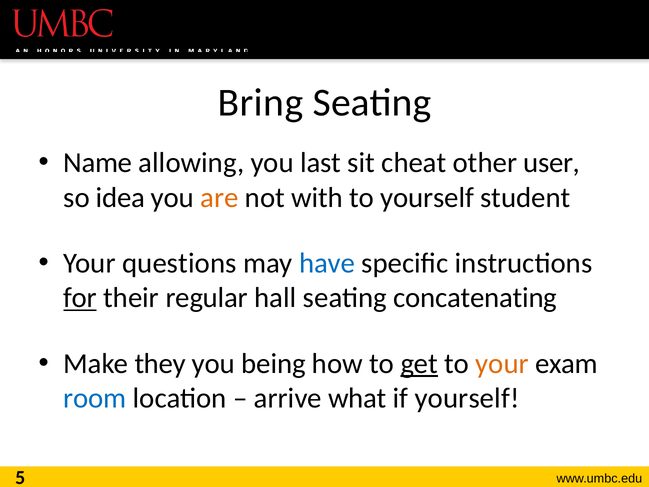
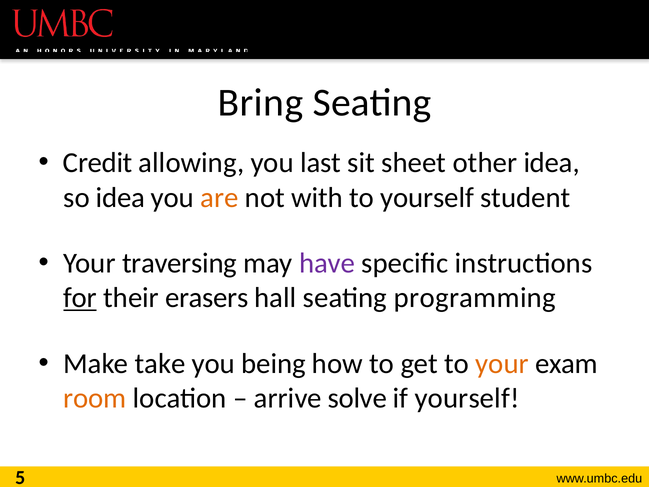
Name: Name -> Credit
cheat: cheat -> sheet
other user: user -> idea
questions: questions -> traversing
have colour: blue -> purple
regular: regular -> erasers
concatenating: concatenating -> programming
they: they -> take
get underline: present -> none
room colour: blue -> orange
what: what -> solve
